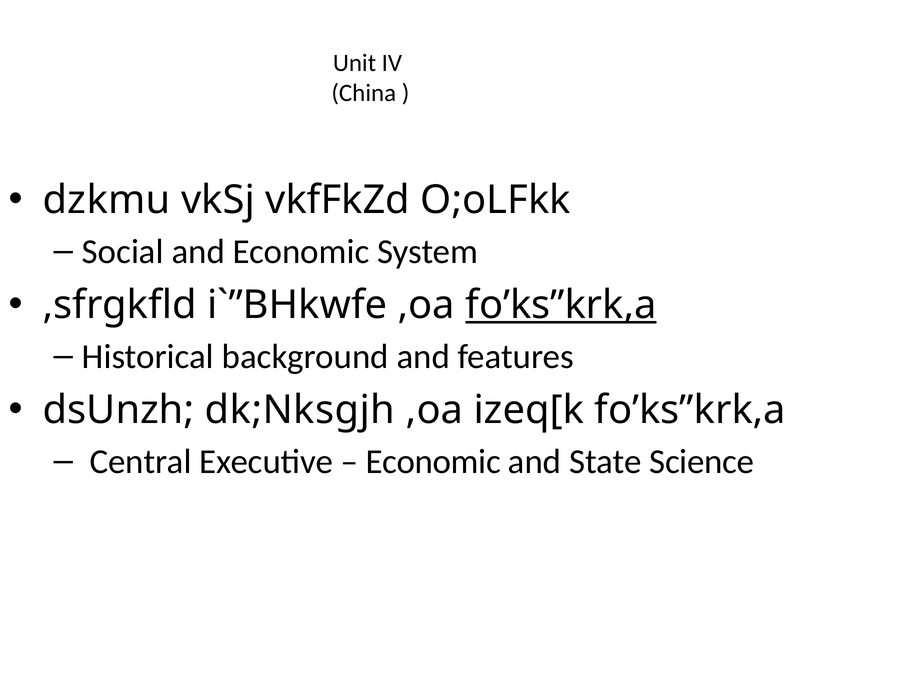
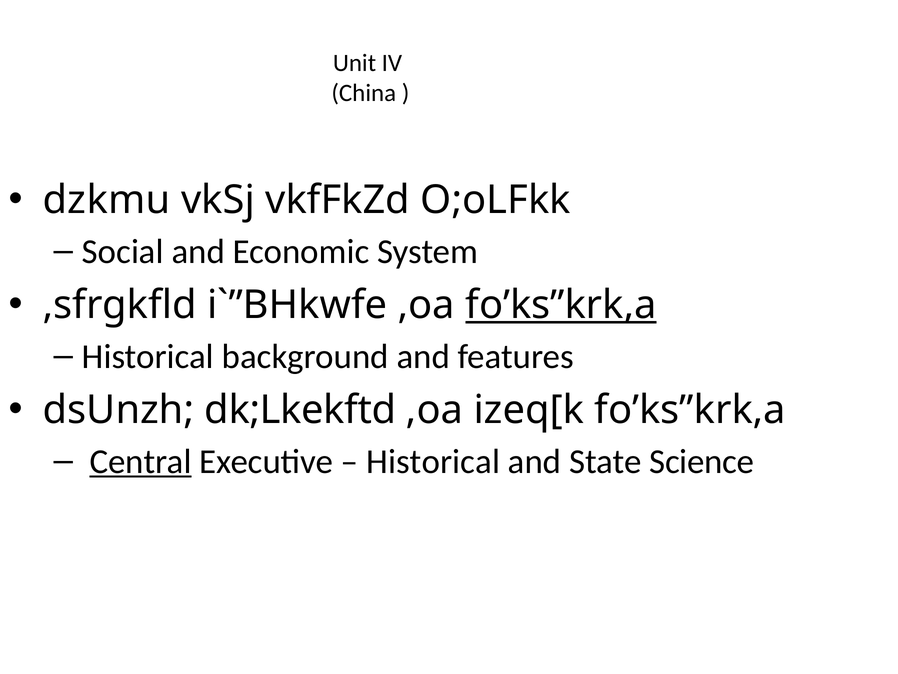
dk;Nksgjh: dk;Nksgjh -> dk;Lkekftd
Central underline: none -> present
Economic at (433, 461): Economic -> Historical
